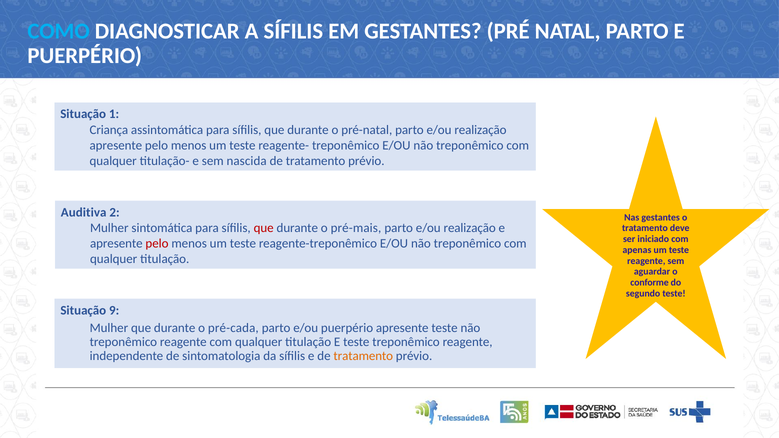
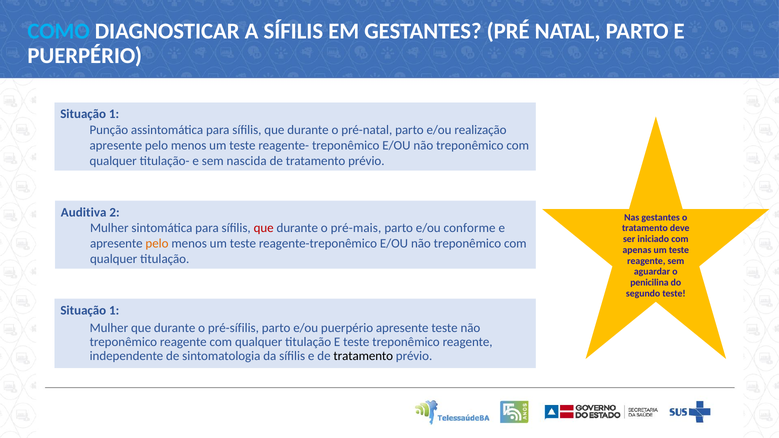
Criança: Criança -> Punção
realização at (470, 228): realização -> conforme
pelo at (157, 243) colour: red -> orange
conforme: conforme -> penicilina
9 at (114, 310): 9 -> 1
pré-cada: pré-cada -> pré-sífilis
tratamento at (363, 356) colour: orange -> black
